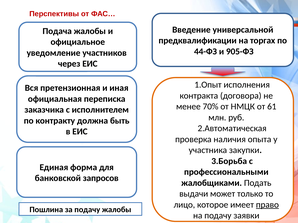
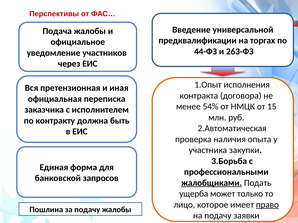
905-ФЗ: 905-ФЗ -> 263-ФЗ
70%: 70% -> 54%
61: 61 -> 15
жалобщиками underline: none -> present
выдачи: выдачи -> ущерба
